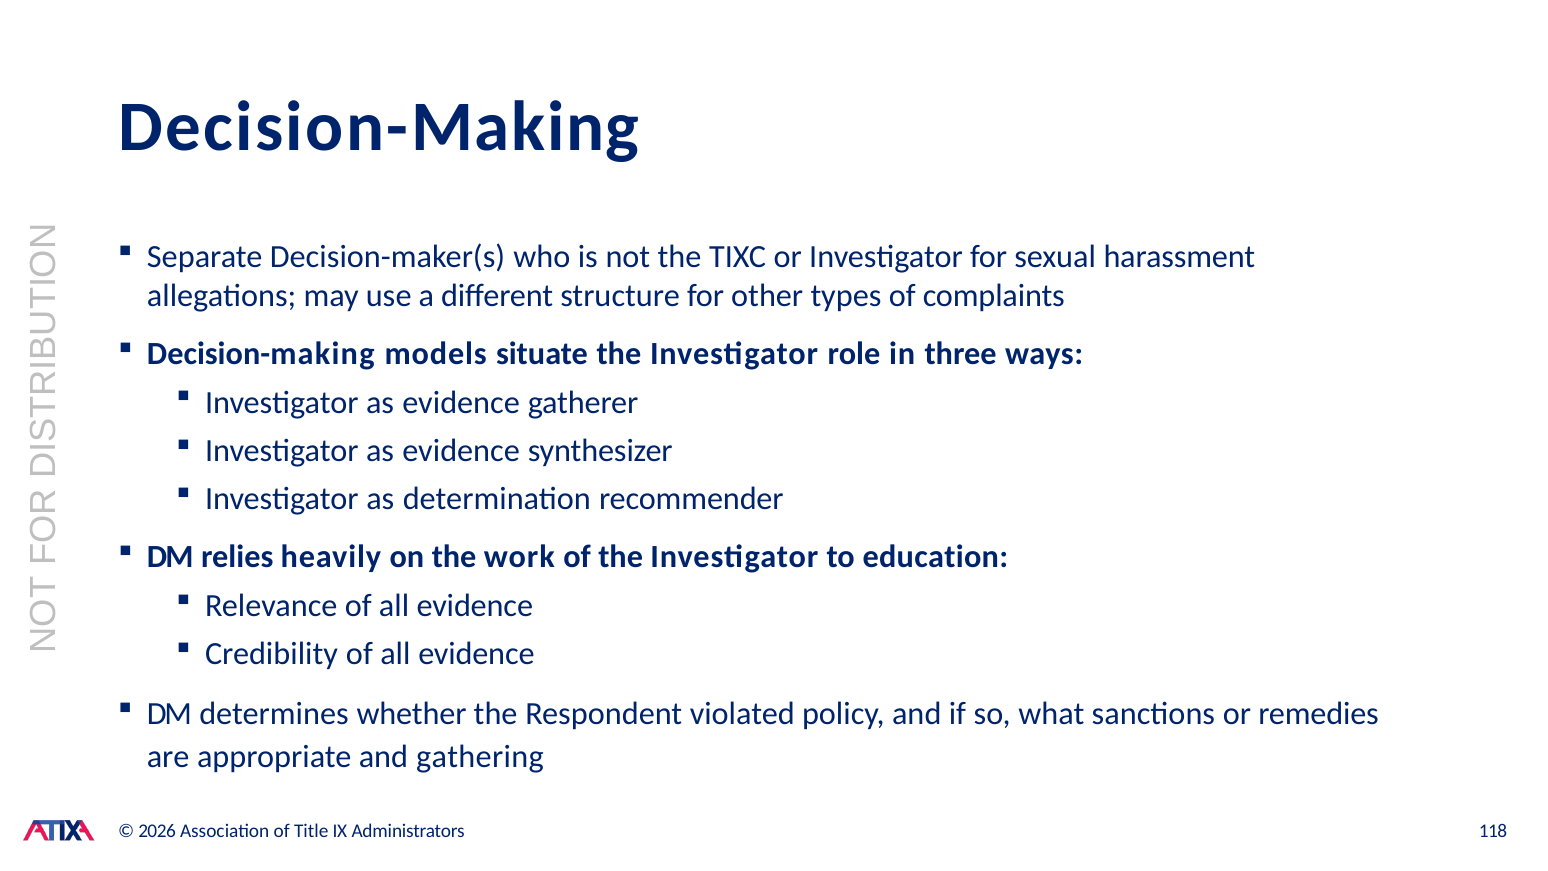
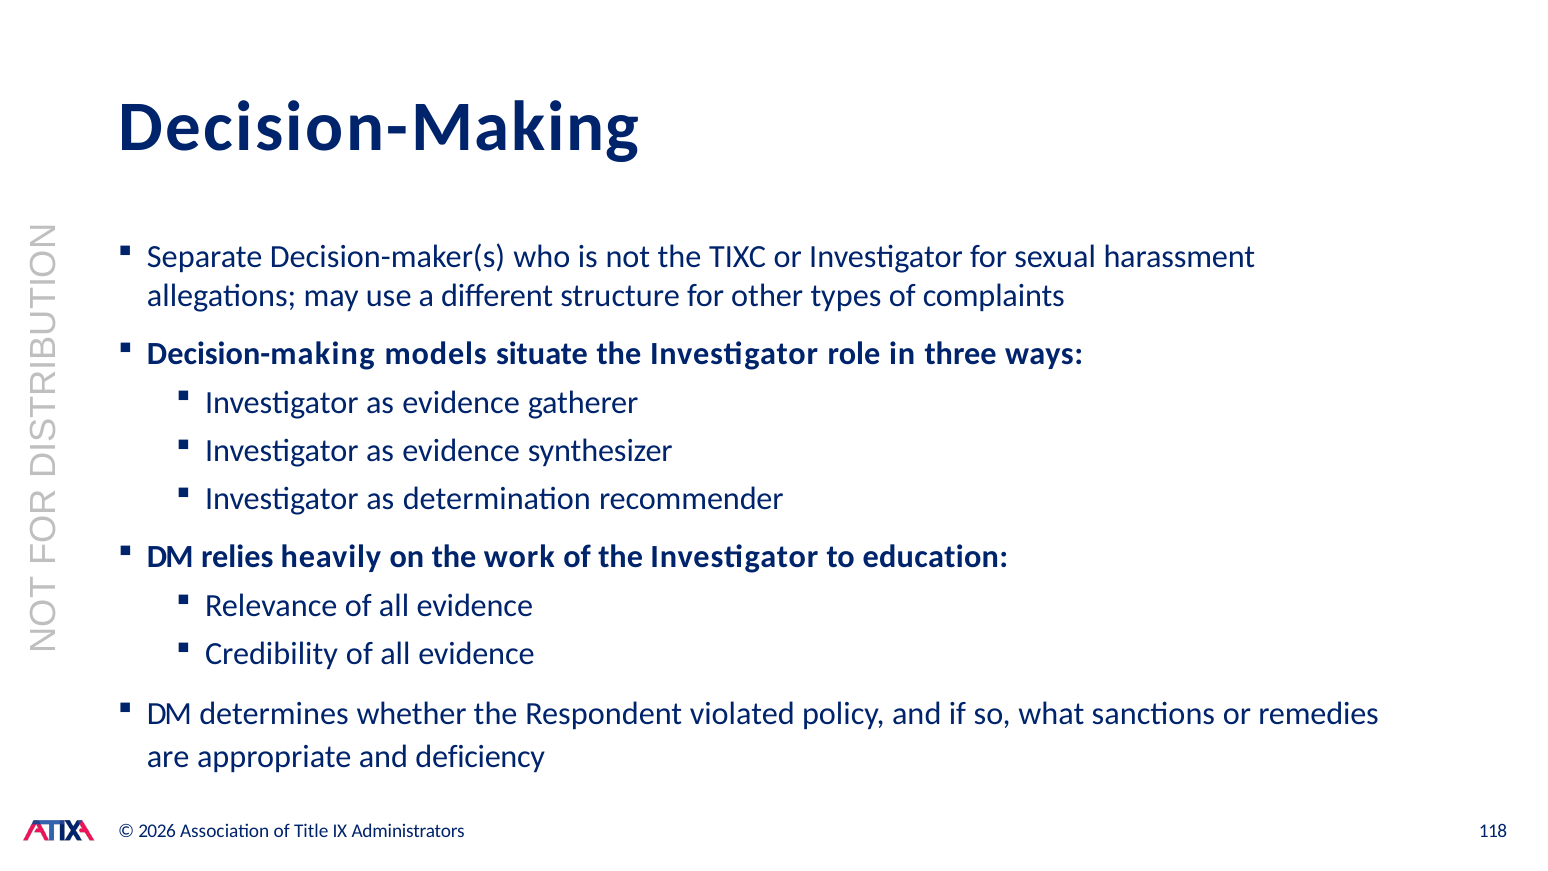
gathering: gathering -> deficiency
